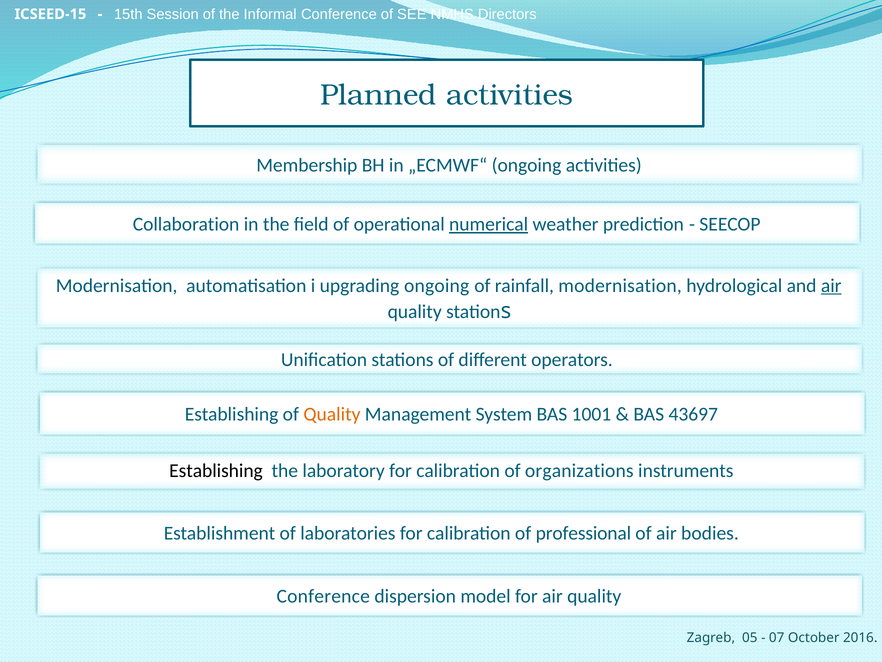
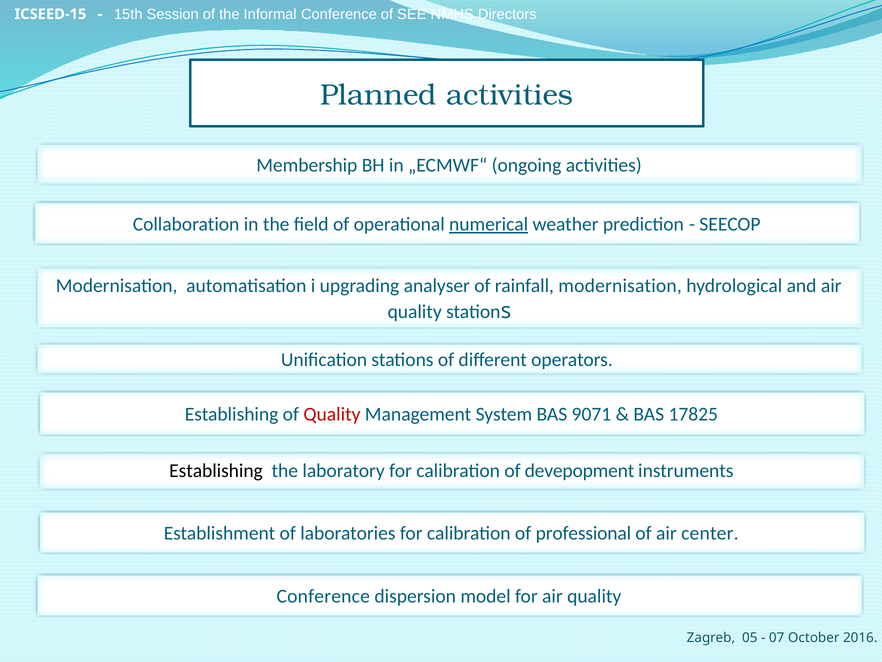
upgrading ongoing: ongoing -> analyser
air at (831, 286) underline: present -> none
Quality at (332, 414) colour: orange -> red
1001: 1001 -> 9071
43697: 43697 -> 17825
organizations: organizations -> devepopment
bodies: bodies -> center
